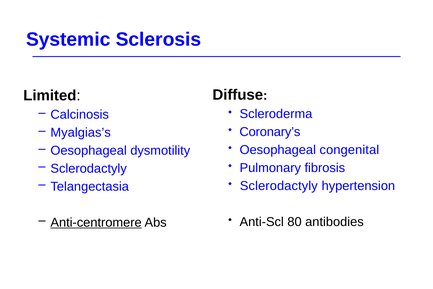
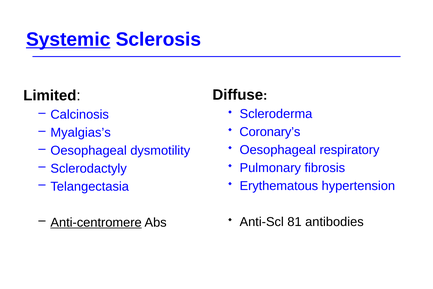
Systemic underline: none -> present
congenital: congenital -> respiratory
Sclerodactyly at (279, 186): Sclerodactyly -> Erythematous
80: 80 -> 81
